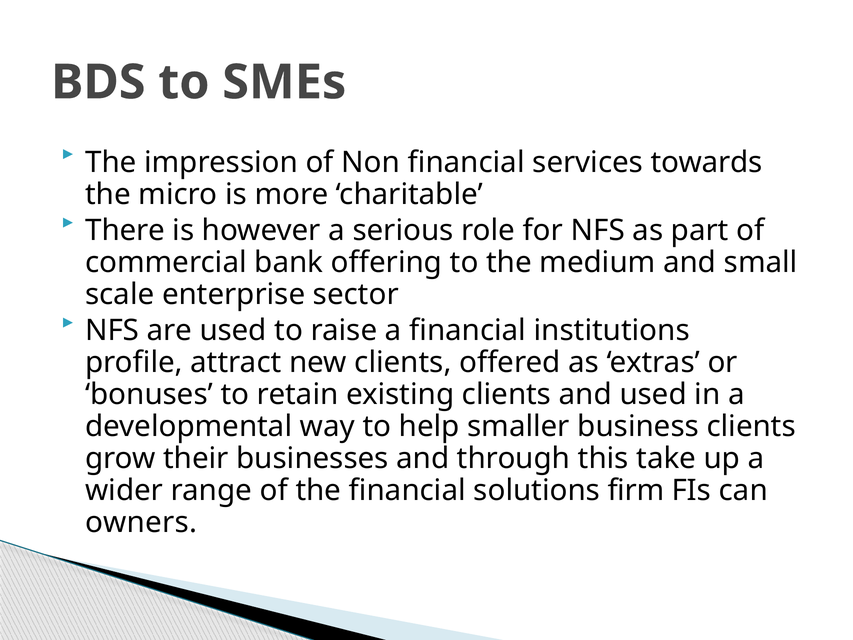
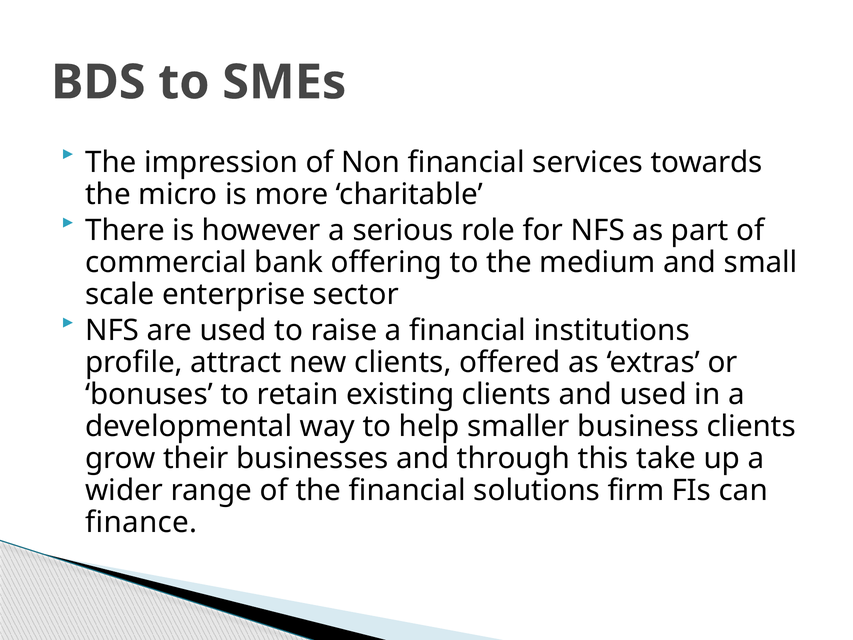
owners: owners -> finance
